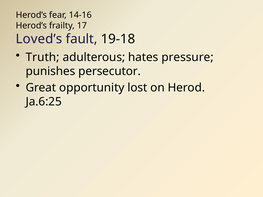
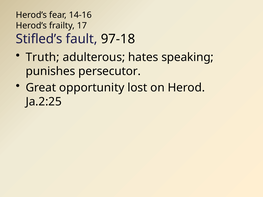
Loved’s: Loved’s -> Stifled’s
19-18: 19-18 -> 97-18
pressure: pressure -> speaking
Ja.6:25: Ja.6:25 -> Ja.2:25
